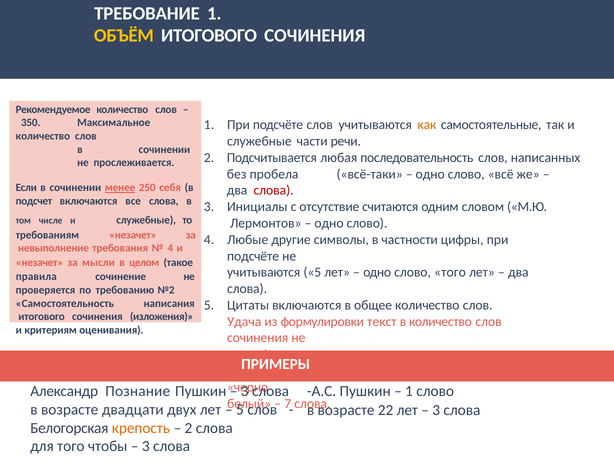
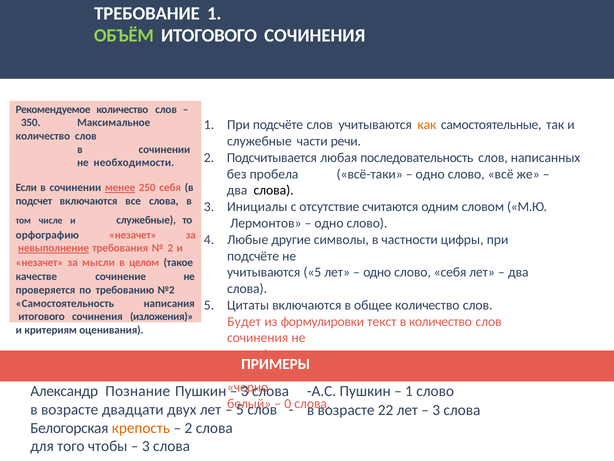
ОБЪЁМ colour: yellow -> light green
прослеживается: прослеживается -> необходимости
слова at (274, 190) colour: red -> black
требованиям at (47, 235): требованиям -> орфографию
невыполнение underline: none -> present
4 at (170, 248): 4 -> 2
слово того: того -> себя
правила: правила -> качестве
Удача: Удача -> Будет
7: 7 -> 0
